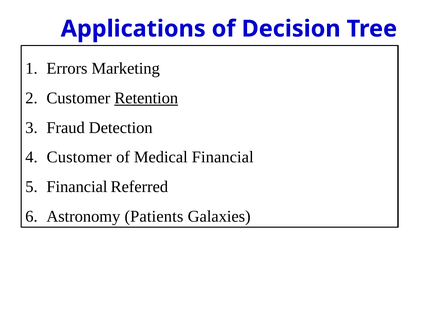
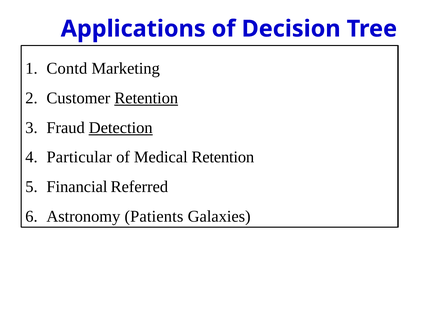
Errors: Errors -> Contd
Detection underline: none -> present
Customer at (79, 157): Customer -> Particular
Medical Financial: Financial -> Retention
